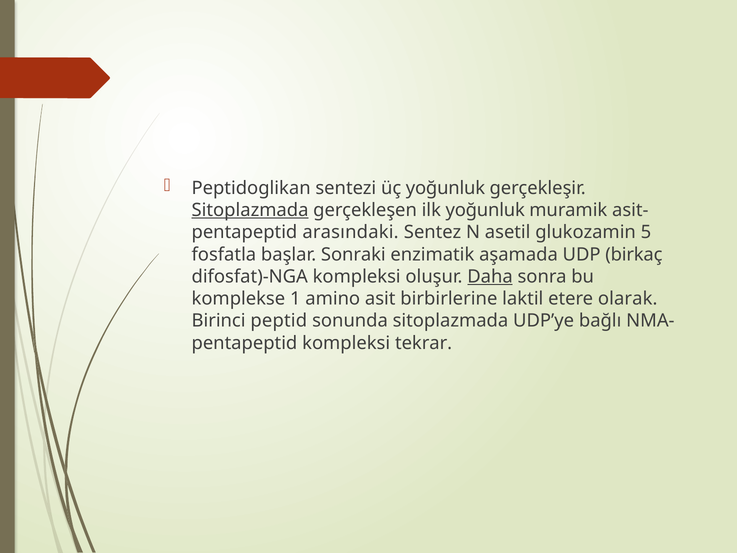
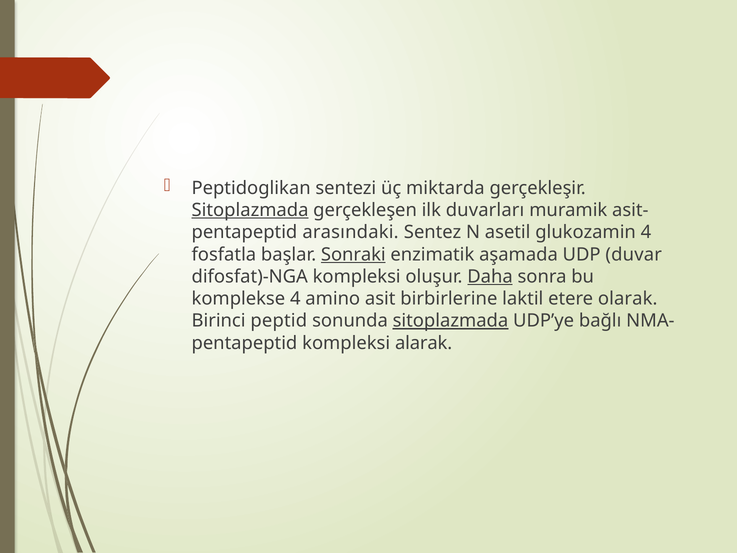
üç yoğunluk: yoğunluk -> miktarda
ilk yoğunluk: yoğunluk -> duvarları
glukozamin 5: 5 -> 4
Sonraki underline: none -> present
birkaç: birkaç -> duvar
komplekse 1: 1 -> 4
sitoplazmada at (450, 321) underline: none -> present
tekrar: tekrar -> alarak
